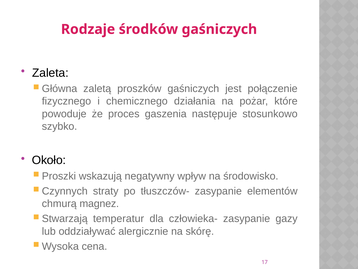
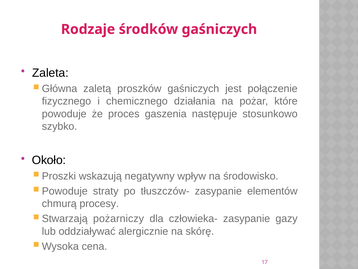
Czynnych at (65, 191): Czynnych -> Powoduje
magnez: magnez -> procesy
temperatur: temperatur -> pożarniczy
